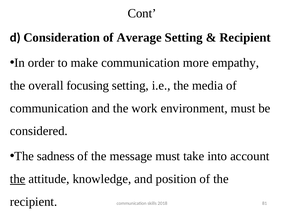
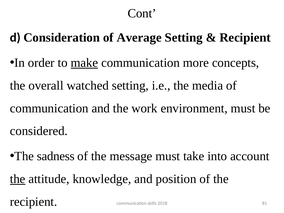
make underline: none -> present
empathy: empathy -> concepts
focusing: focusing -> watched
